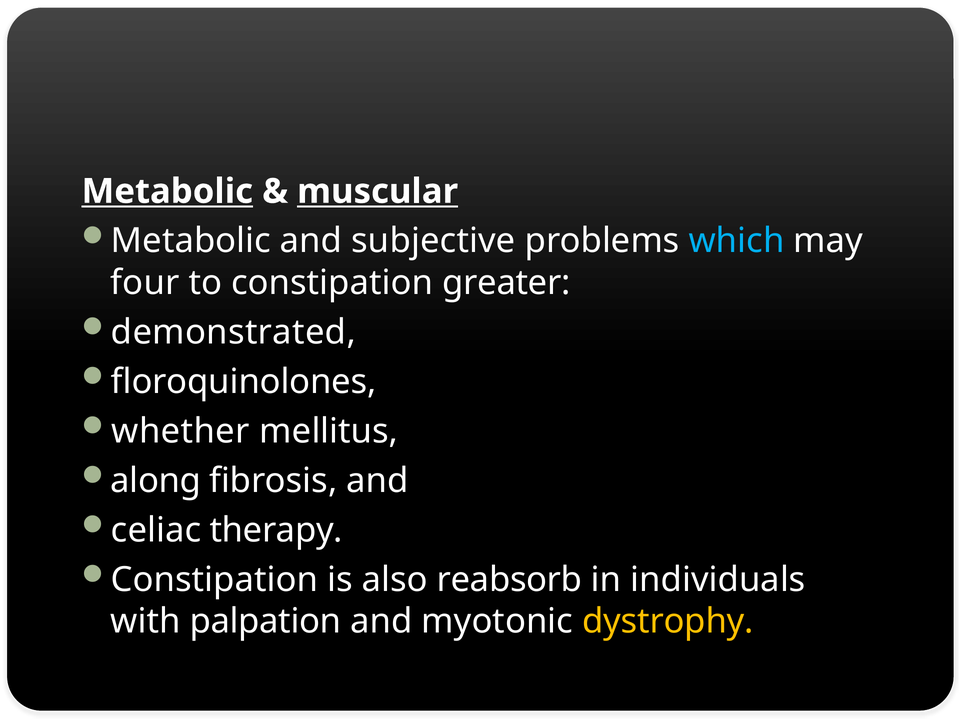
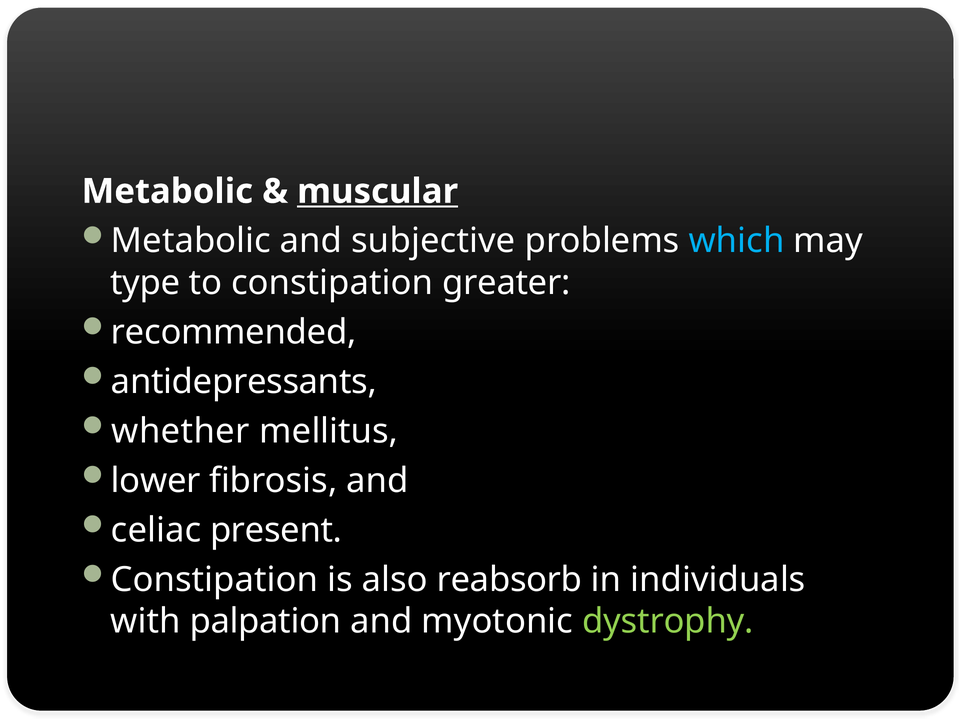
Metabolic at (167, 191) underline: present -> none
four: four -> type
demonstrated: demonstrated -> recommended
floroquinolones: floroquinolones -> antidepressants
along: along -> lower
therapy: therapy -> present
dystrophy colour: yellow -> light green
